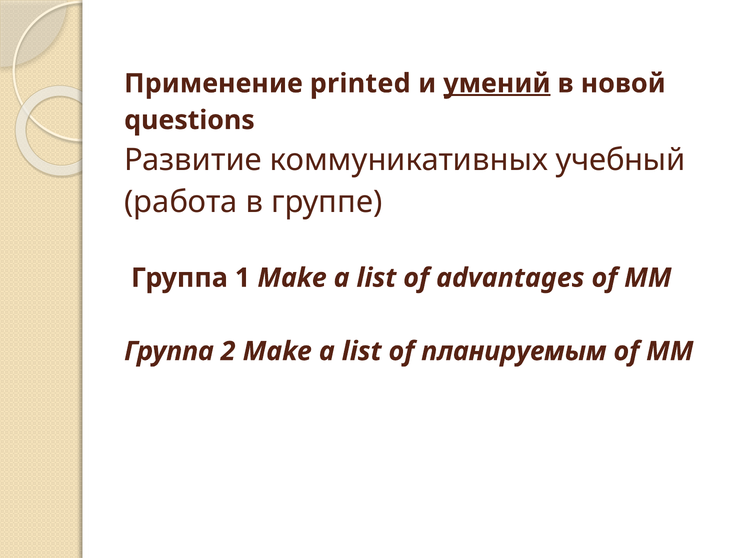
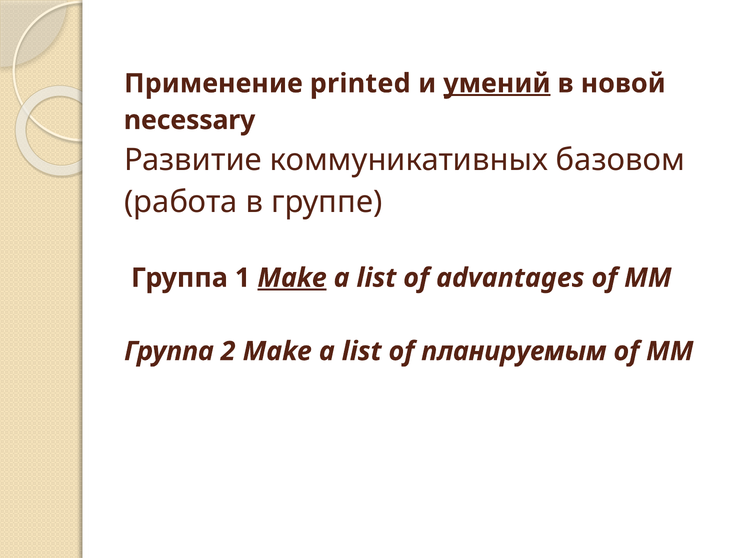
questions: questions -> necessary
учебный: учебный -> базовом
Make at (292, 278) underline: none -> present
